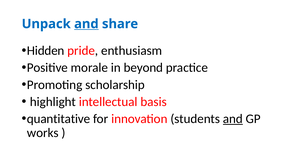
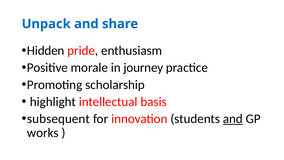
and at (86, 24) underline: present -> none
beyond: beyond -> journey
quantitative: quantitative -> subsequent
